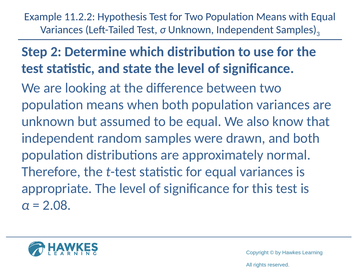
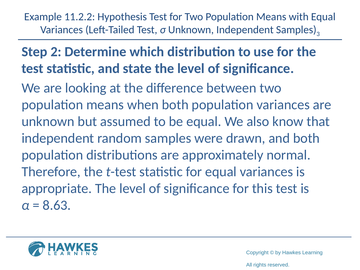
2.08: 2.08 -> 8.63
